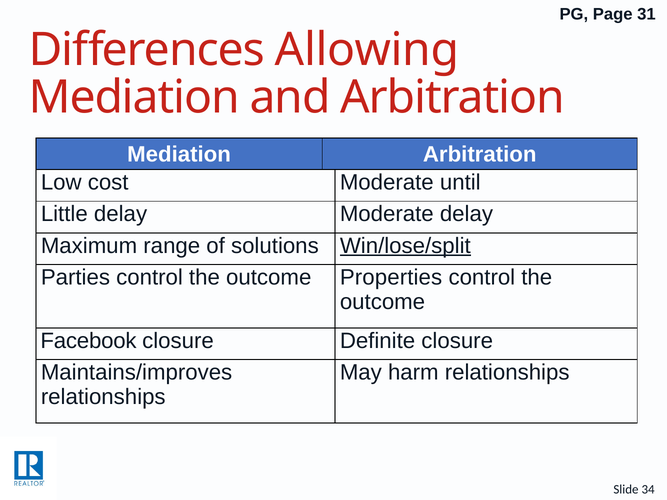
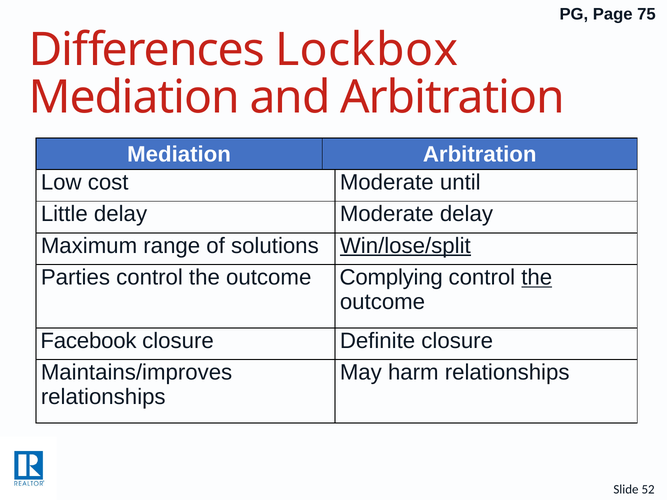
31: 31 -> 75
Allowing: Allowing -> Lockbox
Properties: Properties -> Complying
the at (537, 278) underline: none -> present
34: 34 -> 52
